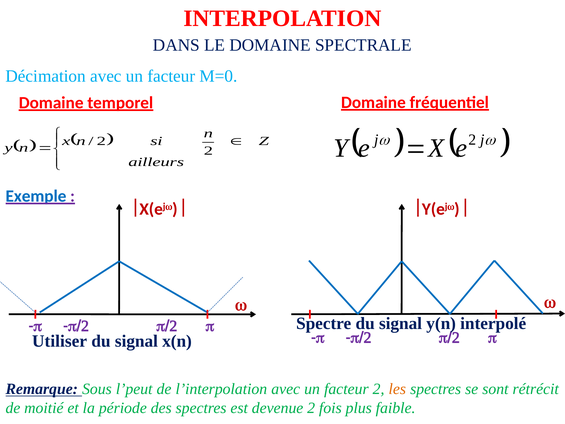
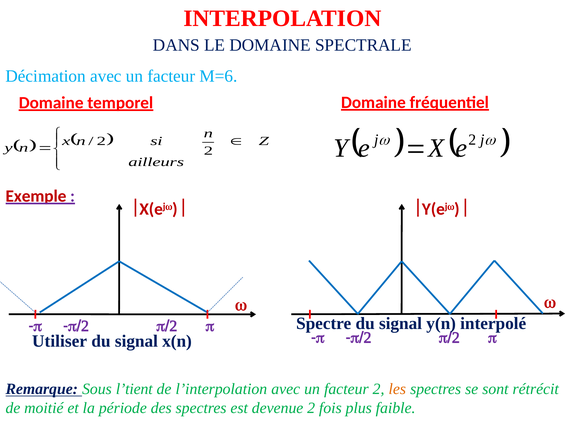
M=0: M=0 -> M=6
Exemple colour: blue -> red
l’peut: l’peut -> l’tient
